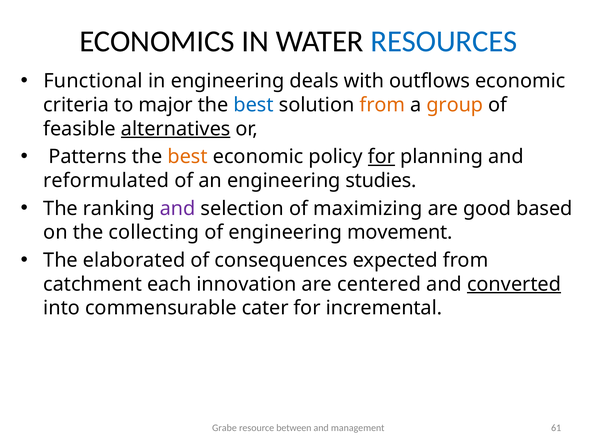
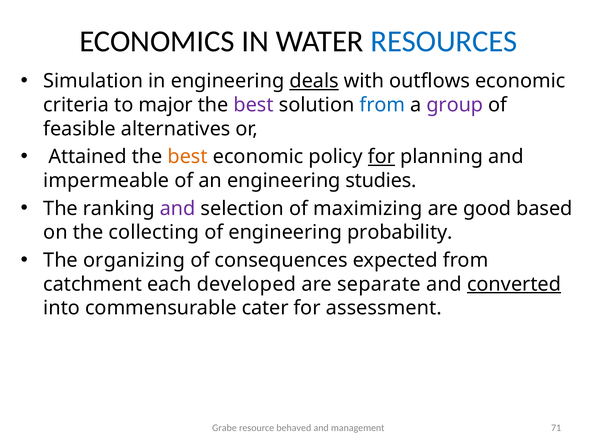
Functional: Functional -> Simulation
deals underline: none -> present
best at (254, 105) colour: blue -> purple
from at (382, 105) colour: orange -> blue
group colour: orange -> purple
alternatives underline: present -> none
Patterns: Patterns -> Attained
reformulated: reformulated -> impermeable
movement: movement -> probability
elaborated: elaborated -> organizing
innovation: innovation -> developed
centered: centered -> separate
incremental: incremental -> assessment
between: between -> behaved
61: 61 -> 71
